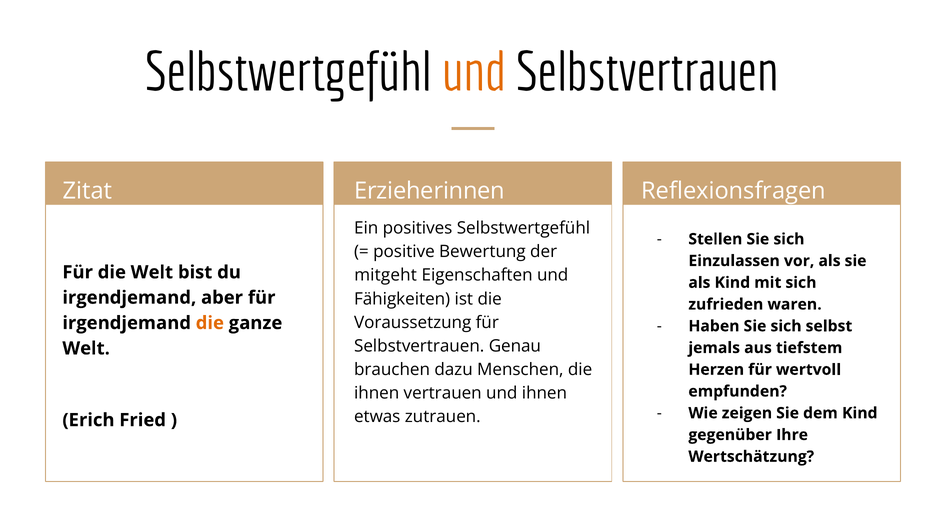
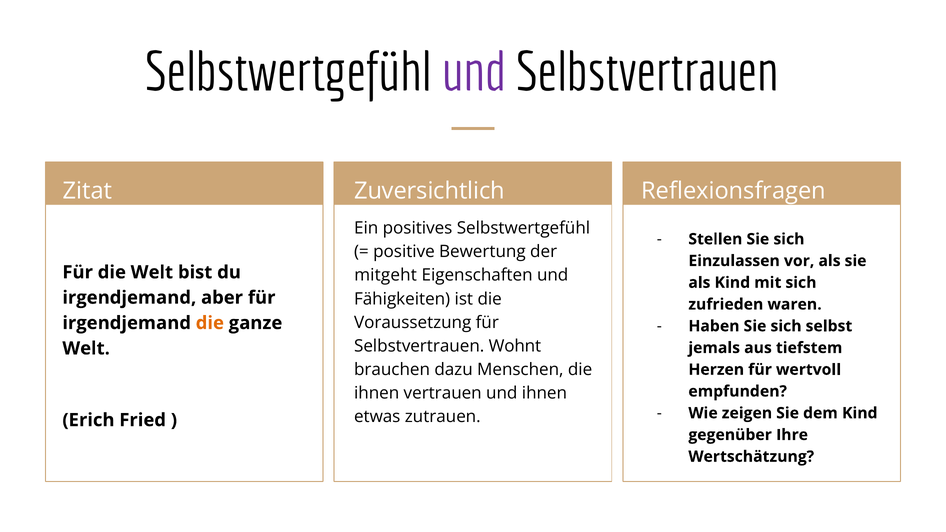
und at (474, 73) colour: orange -> purple
Erzieherinnen: Erzieherinnen -> Zuversichtlich
Genau: Genau -> Wohnt
